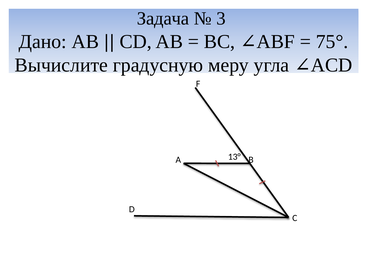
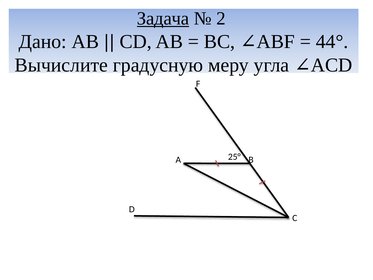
Задача underline: none -> present
3: 3 -> 2
75°: 75° -> 44°
13°: 13° -> 25°
